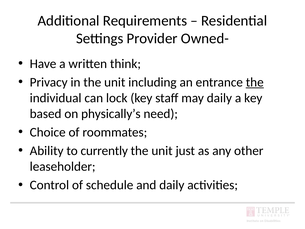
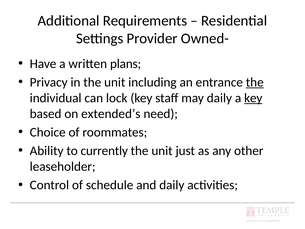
think: think -> plans
key at (253, 98) underline: none -> present
physically’s: physically’s -> extended’s
